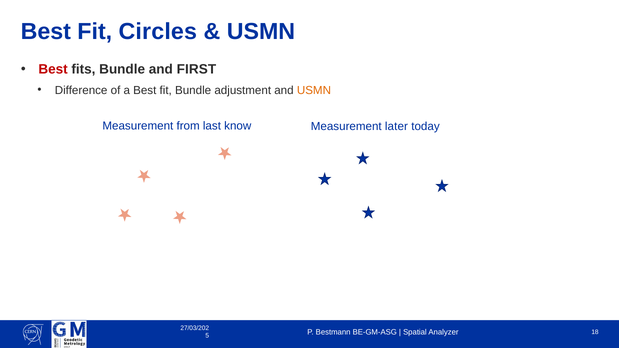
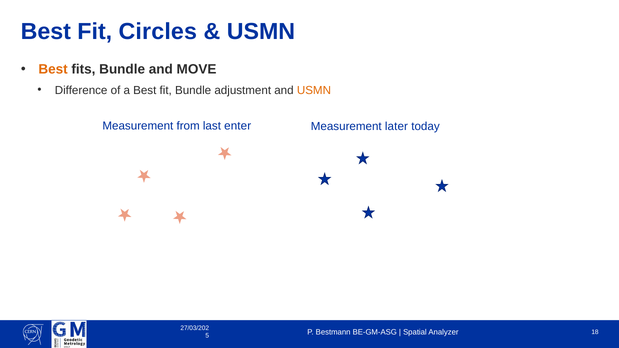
Best at (53, 69) colour: red -> orange
FIRST: FIRST -> MOVE
know: know -> enter
